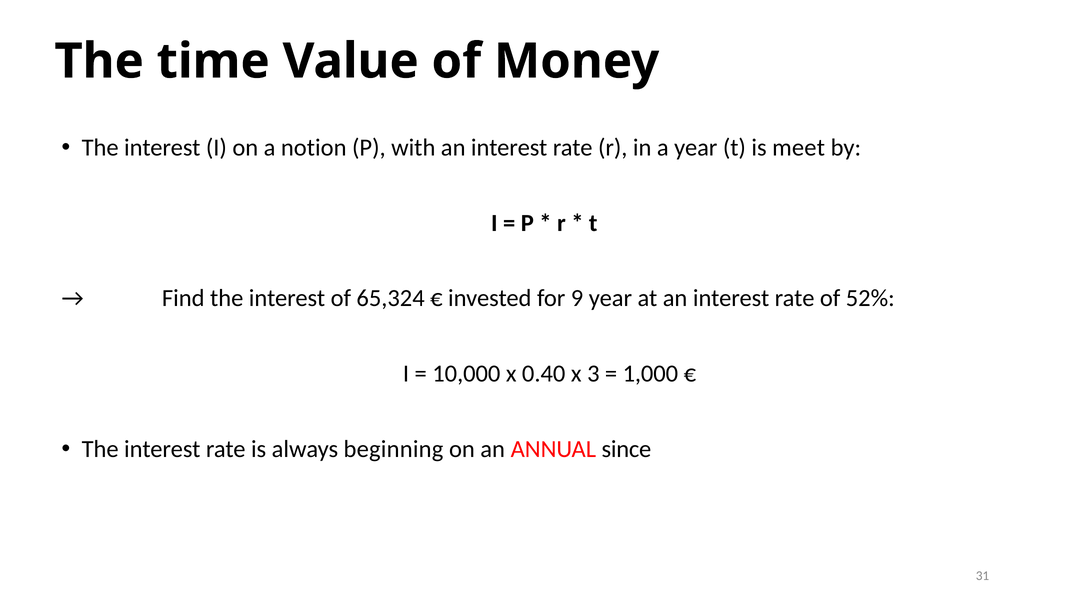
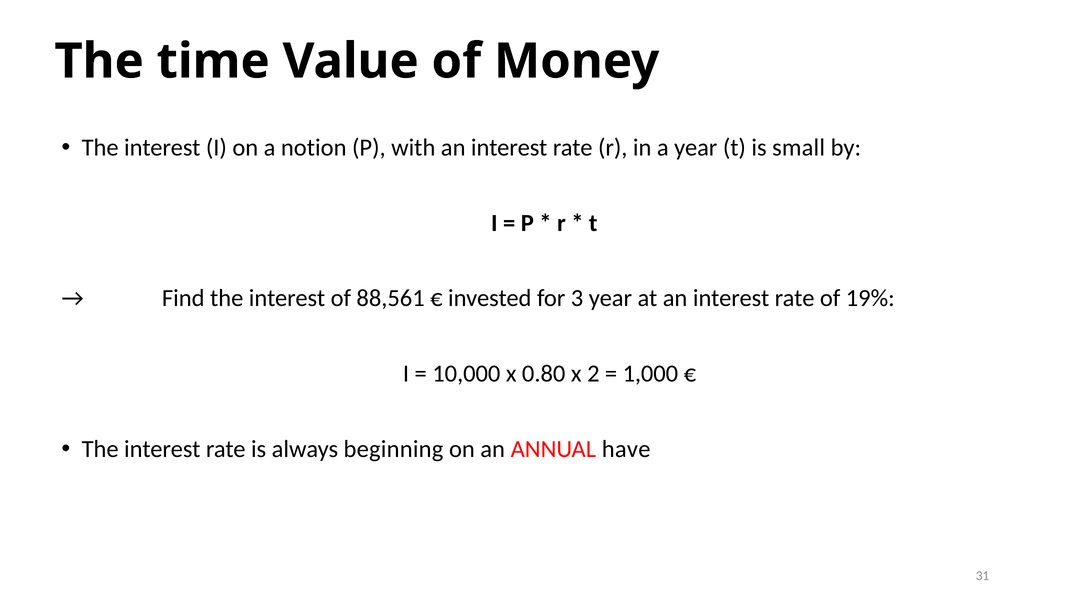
meet: meet -> small
65,324: 65,324 -> 88,561
9: 9 -> 3
52%: 52% -> 19%
0.40: 0.40 -> 0.80
3: 3 -> 2
since: since -> have
